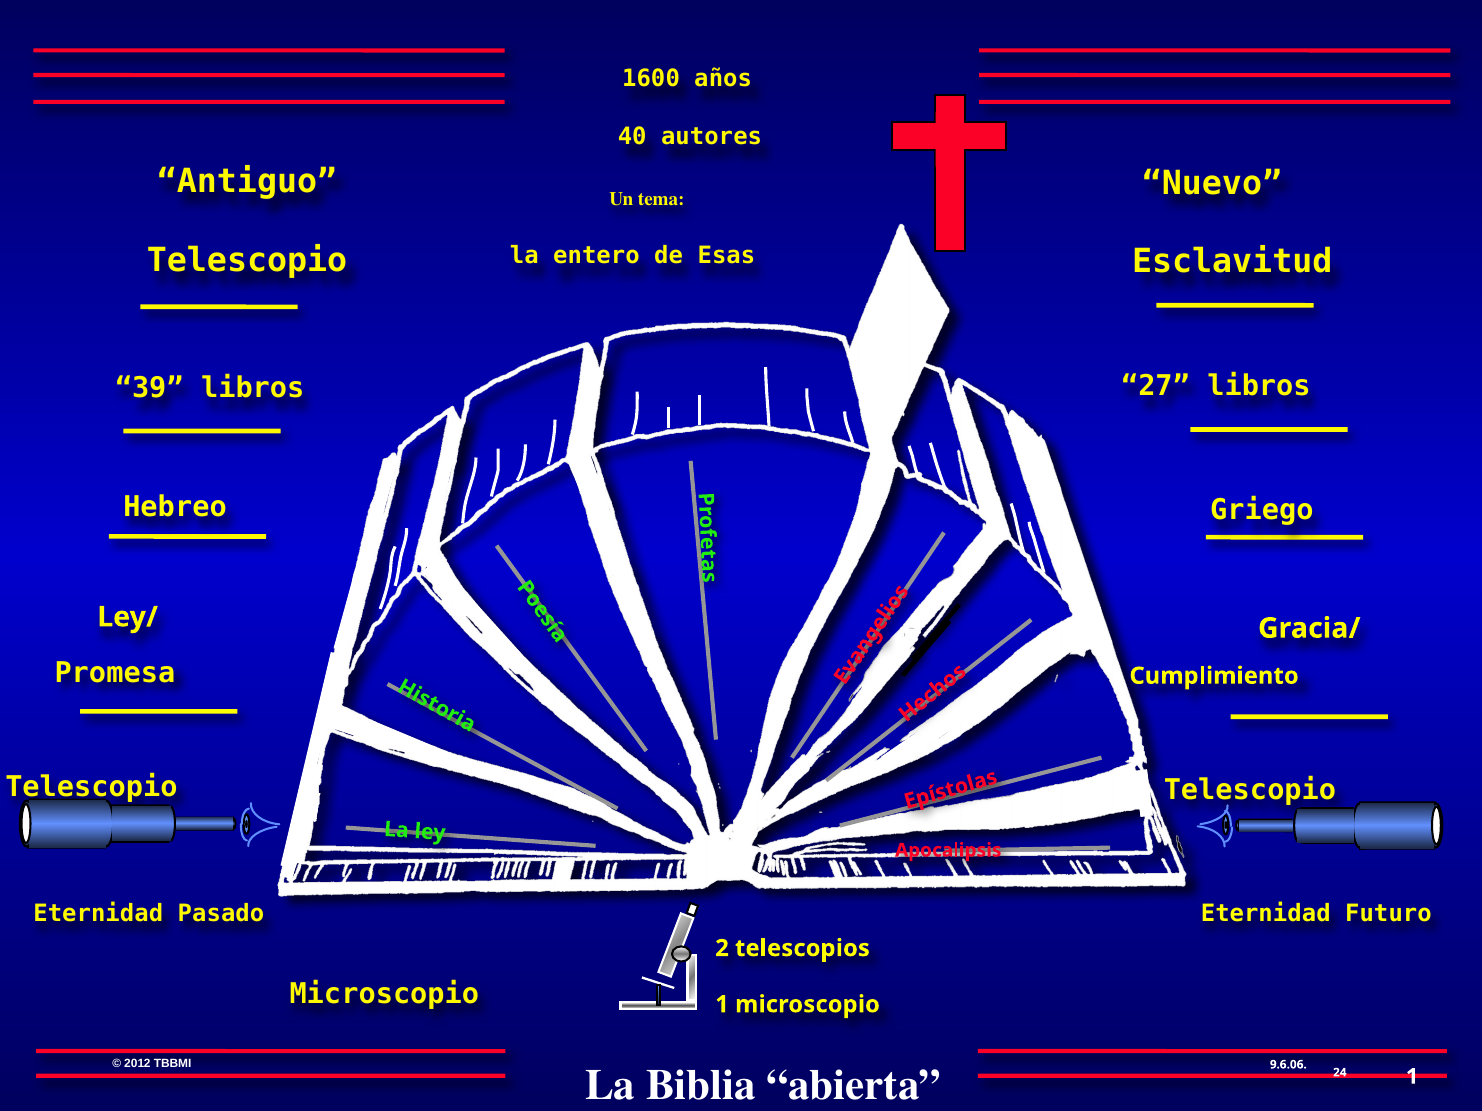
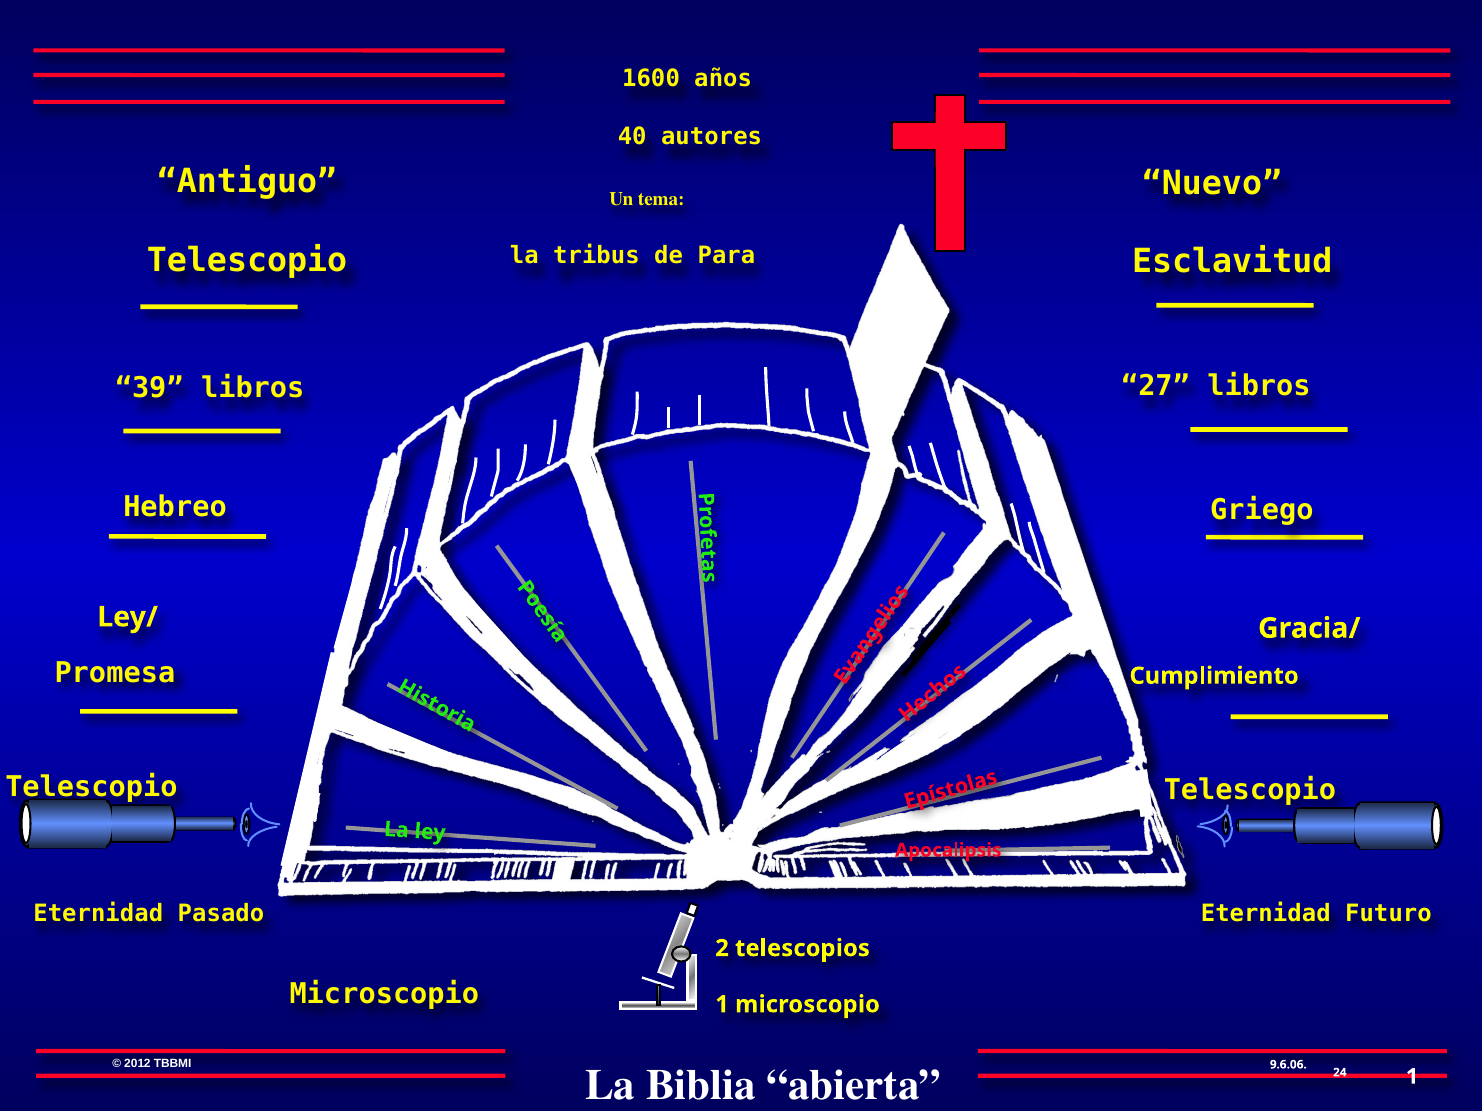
entero: entero -> tribus
Esas: Esas -> Para
